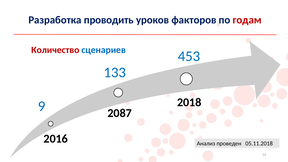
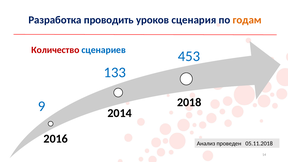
факторов: факторов -> сценария
годам colour: red -> orange
2087: 2087 -> 2014
